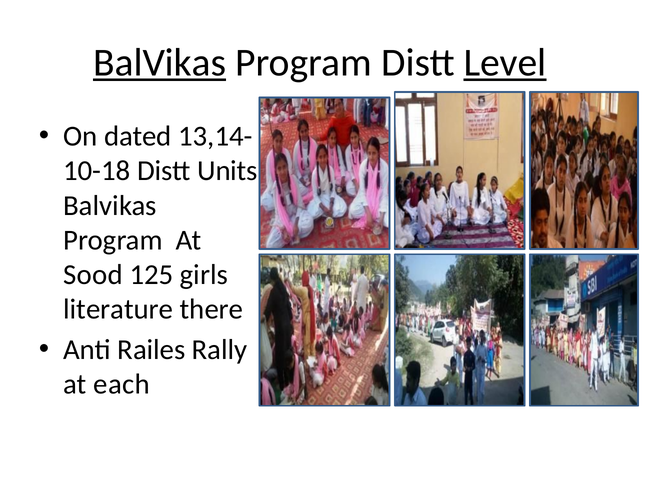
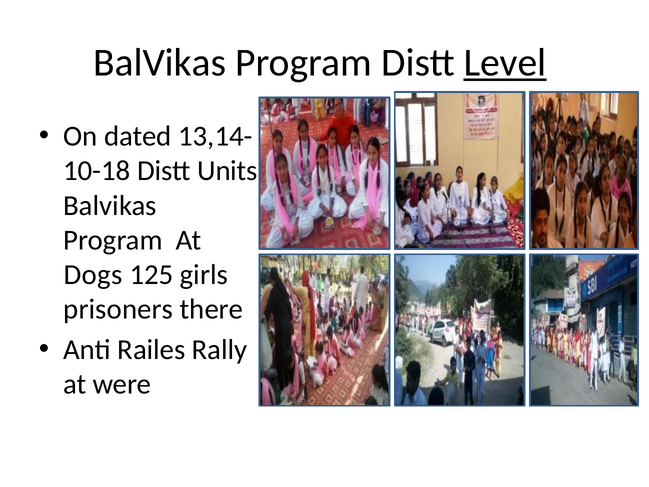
BalVikas at (160, 63) underline: present -> none
Sood: Sood -> Dogs
literature: literature -> prisoners
each: each -> were
